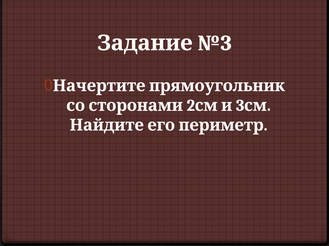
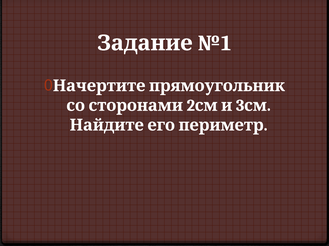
№3: №3 -> №1
